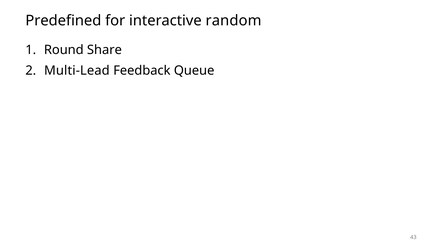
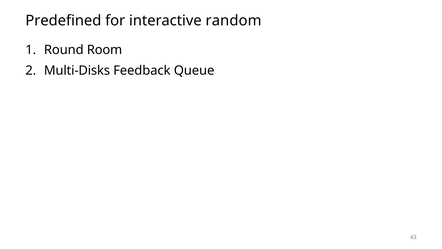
Share: Share -> Room
Multi-Lead: Multi-Lead -> Multi-Disks
